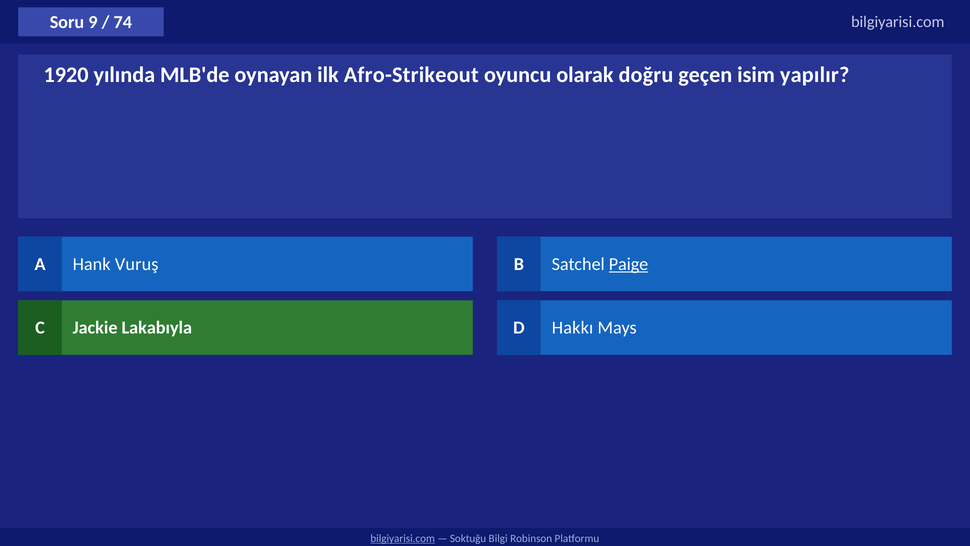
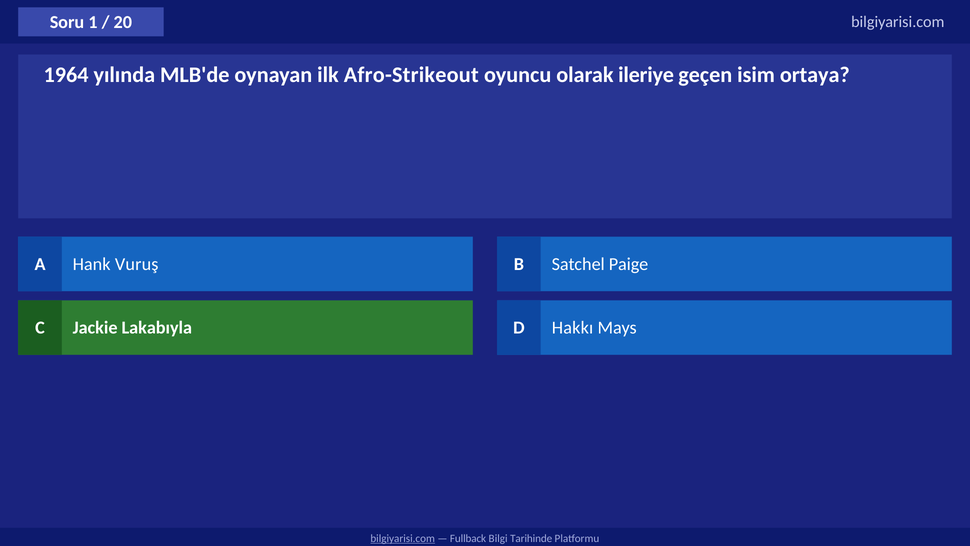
9: 9 -> 1
74: 74 -> 20
1920: 1920 -> 1964
doğru: doğru -> ileriye
yapılır: yapılır -> ortaya
Paige underline: present -> none
Soktuğu: Soktuğu -> Fullback
Robinson: Robinson -> Tarihinde
